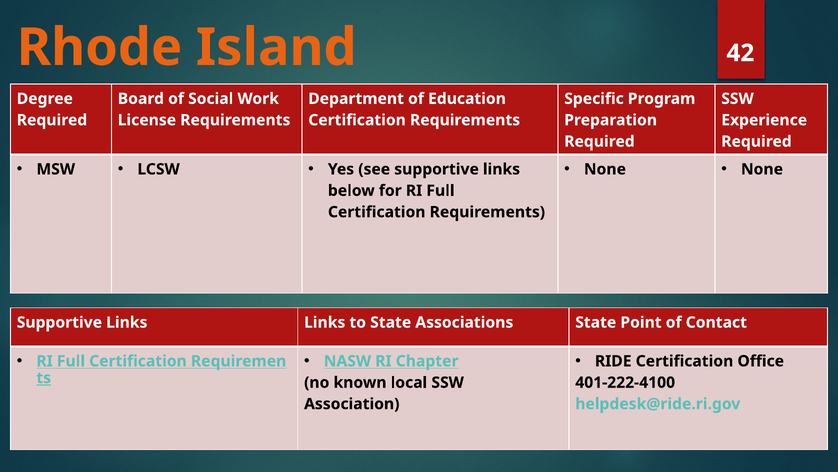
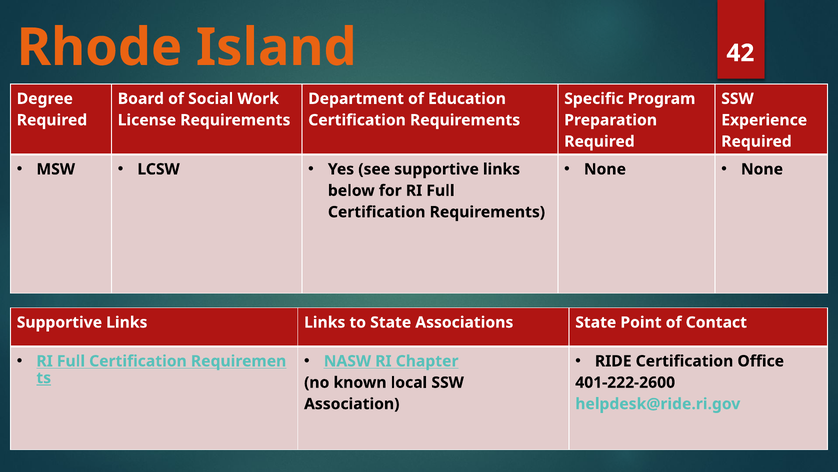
401-222-4100: 401-222-4100 -> 401-222-2600
